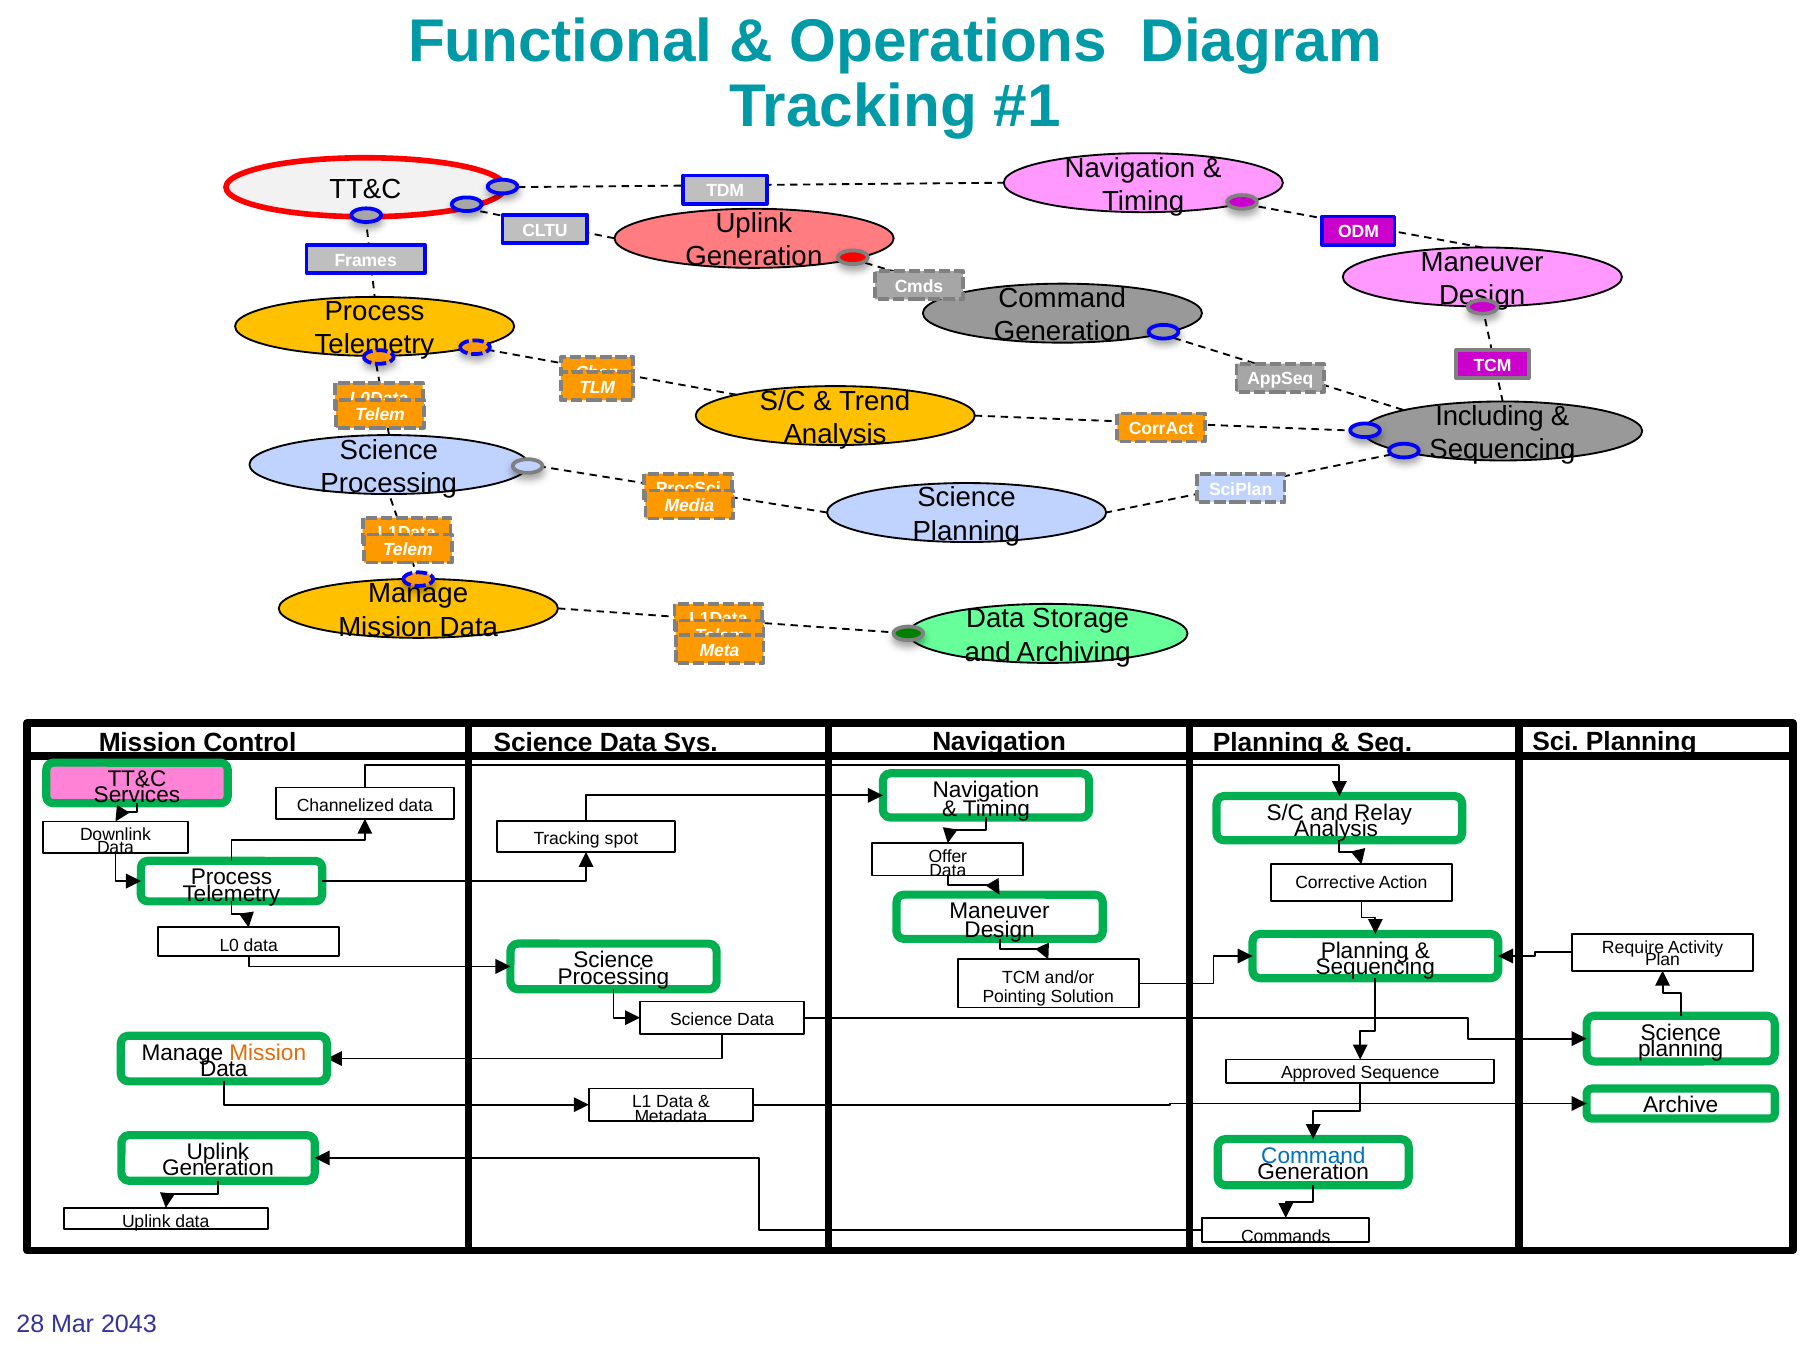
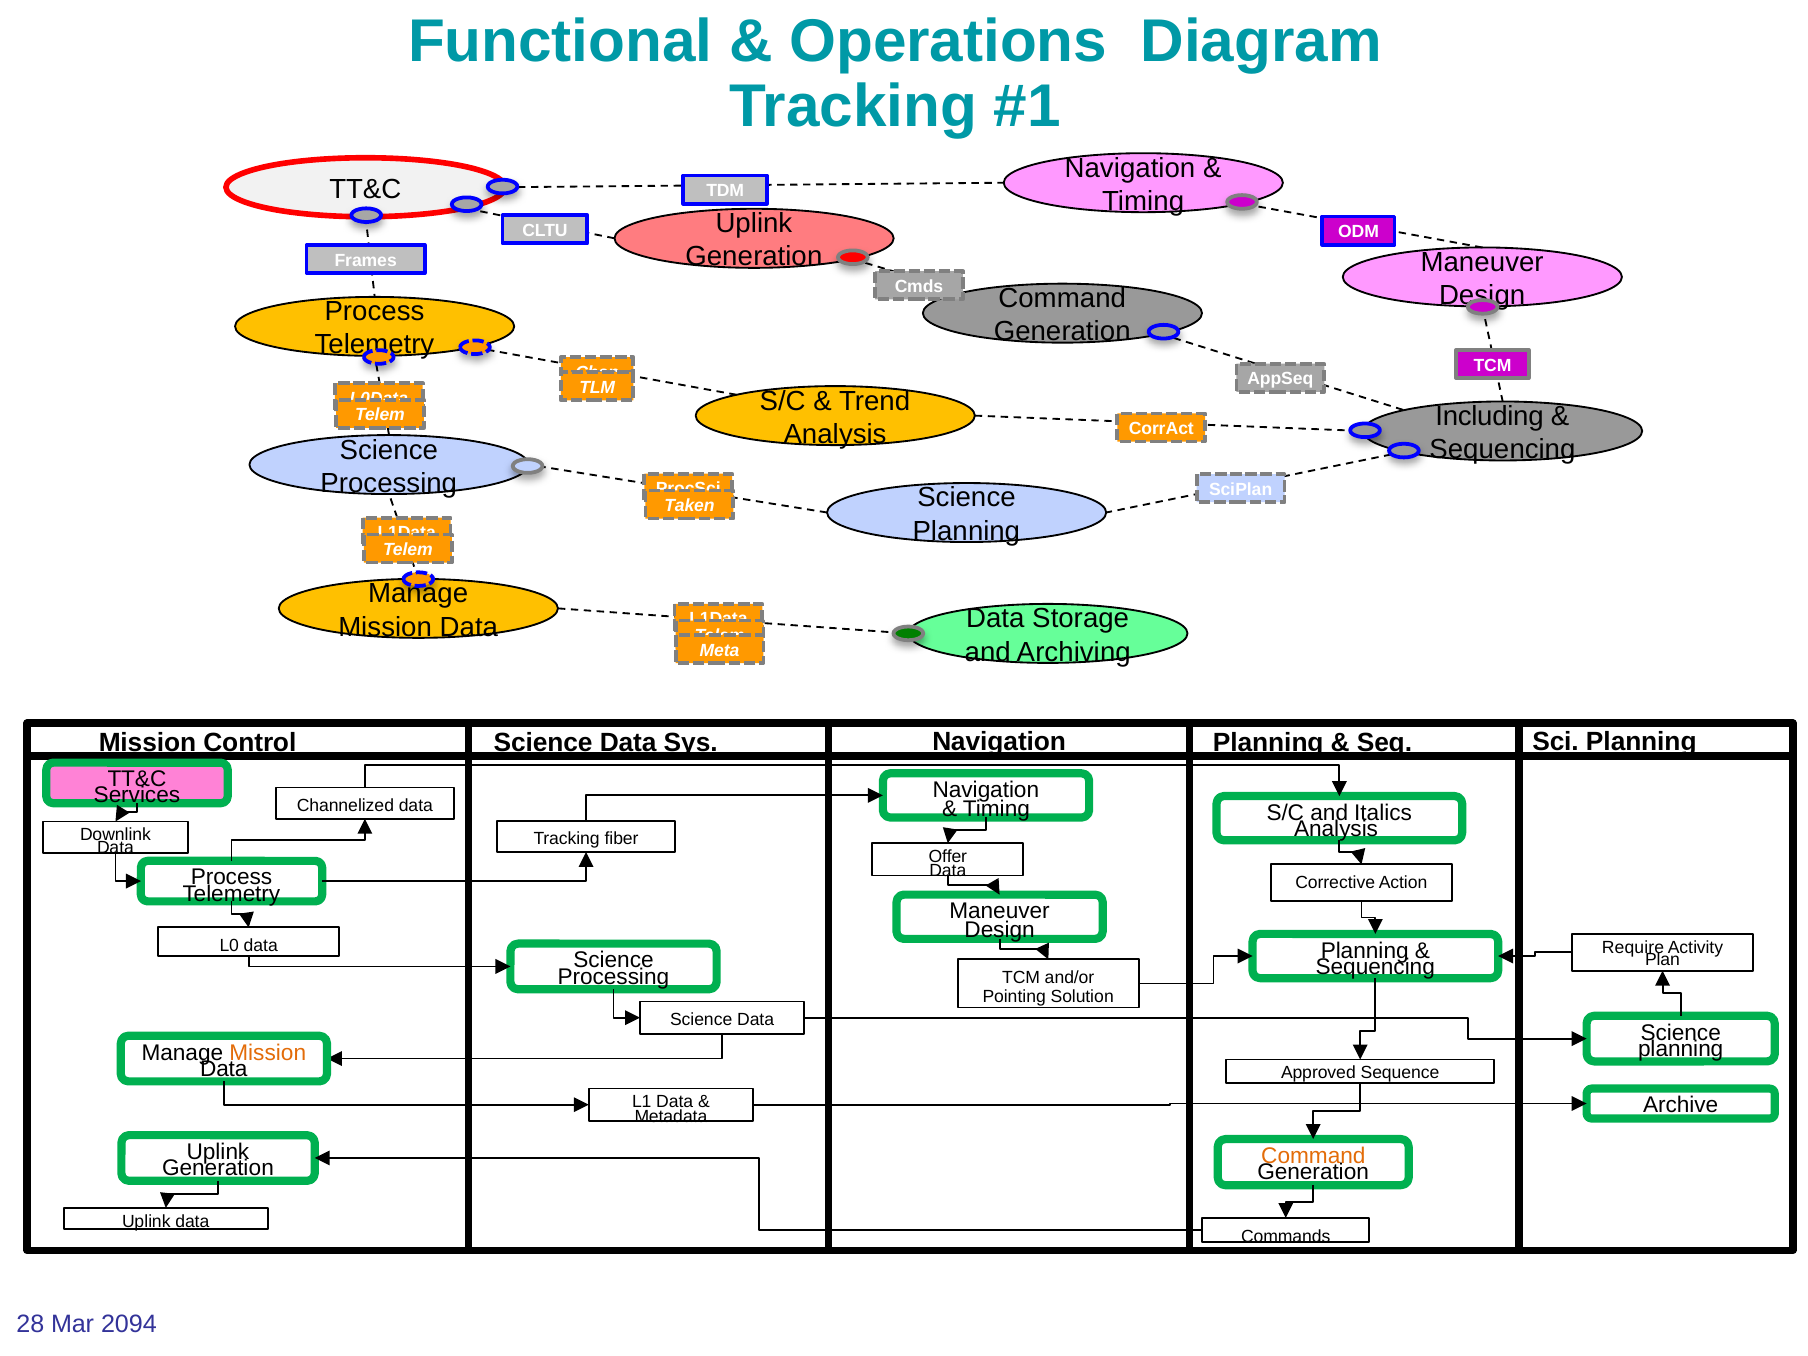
Media: Media -> Taken
Relay: Relay -> Italics
spot: spot -> fiber
Command at (1313, 1156) colour: blue -> orange
2043: 2043 -> 2094
